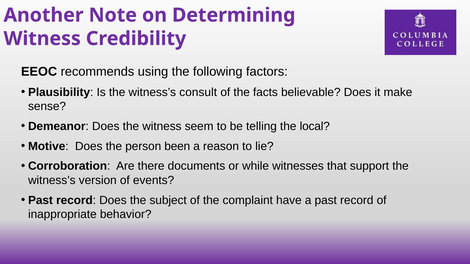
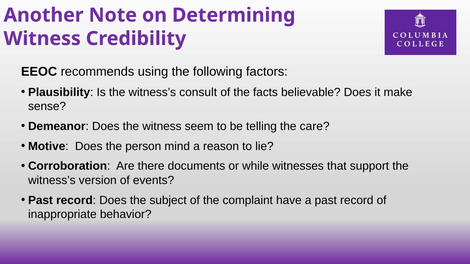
local: local -> care
been: been -> mind
